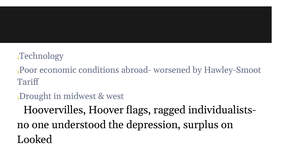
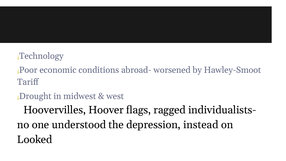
surplus: surplus -> instead
